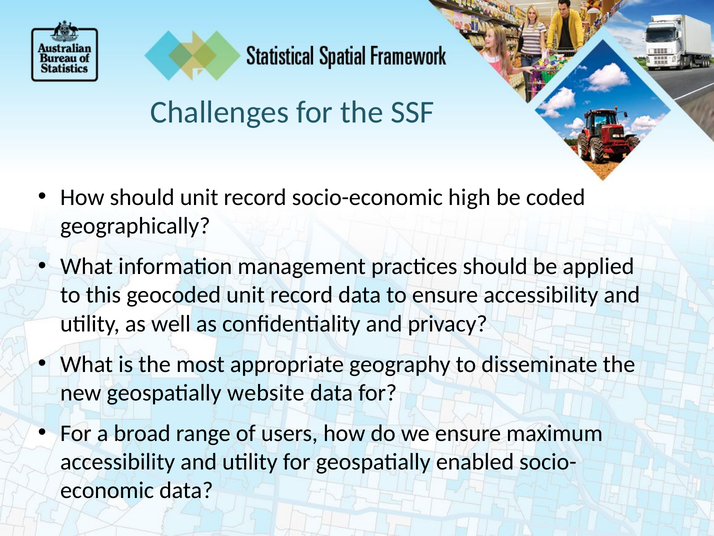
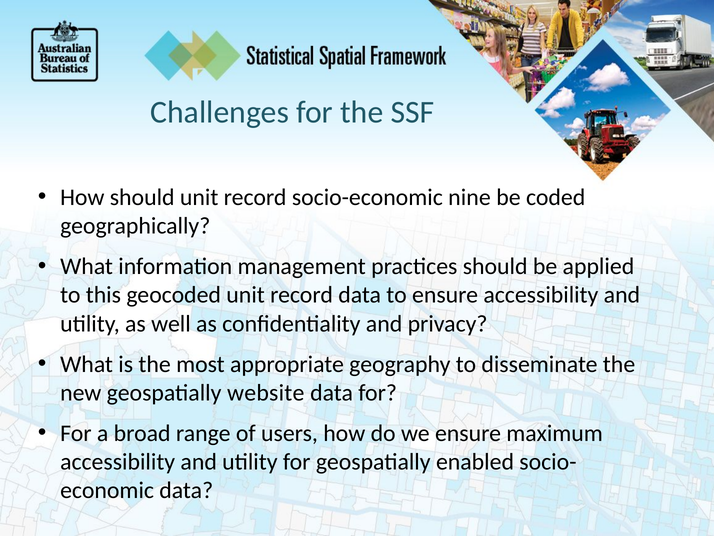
high: high -> nine
